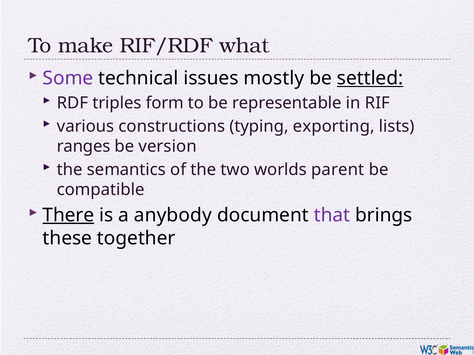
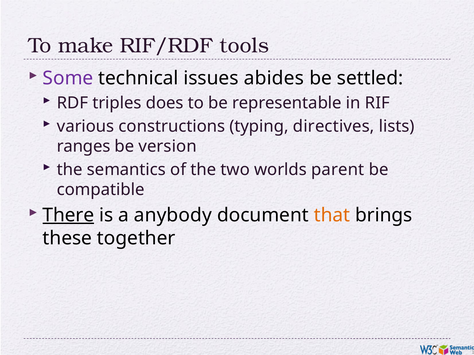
what: what -> tools
mostly: mostly -> abides
settled underline: present -> none
form: form -> does
exporting: exporting -> directives
that colour: purple -> orange
